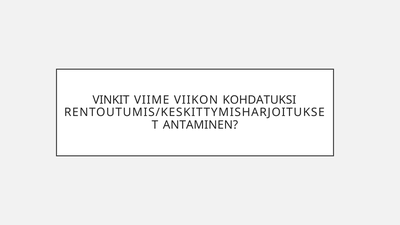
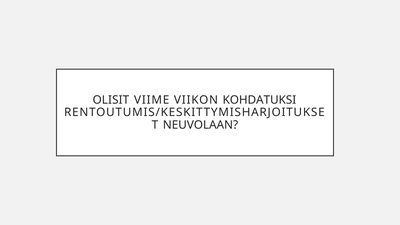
VINKIT: VINKIT -> OLISIT
ANTAMINEN: ANTAMINEN -> NEUVOLAAN
